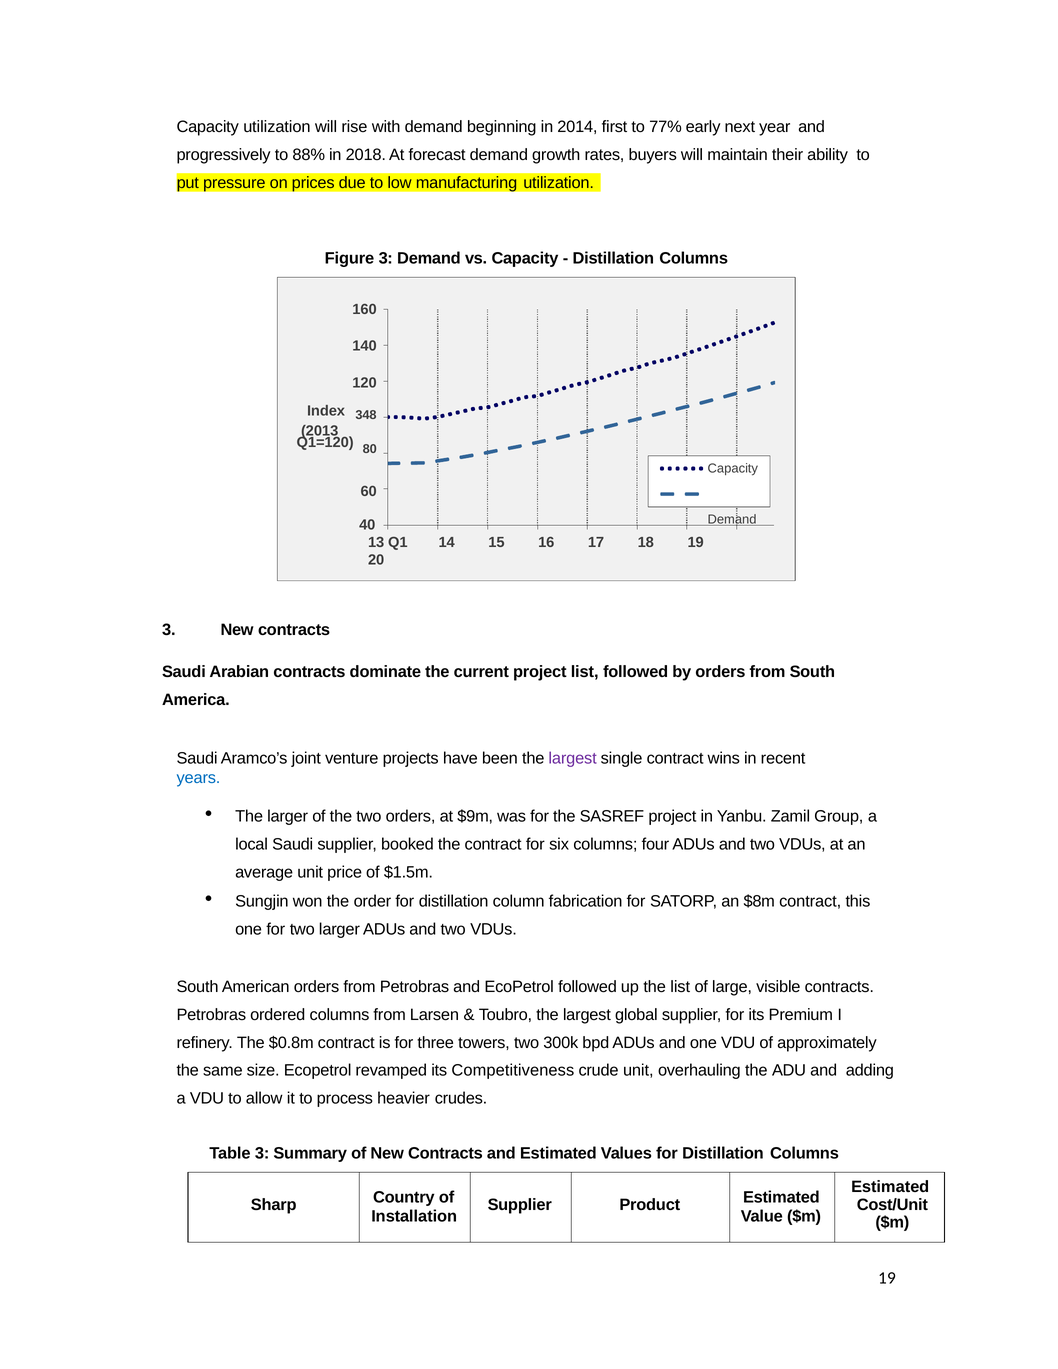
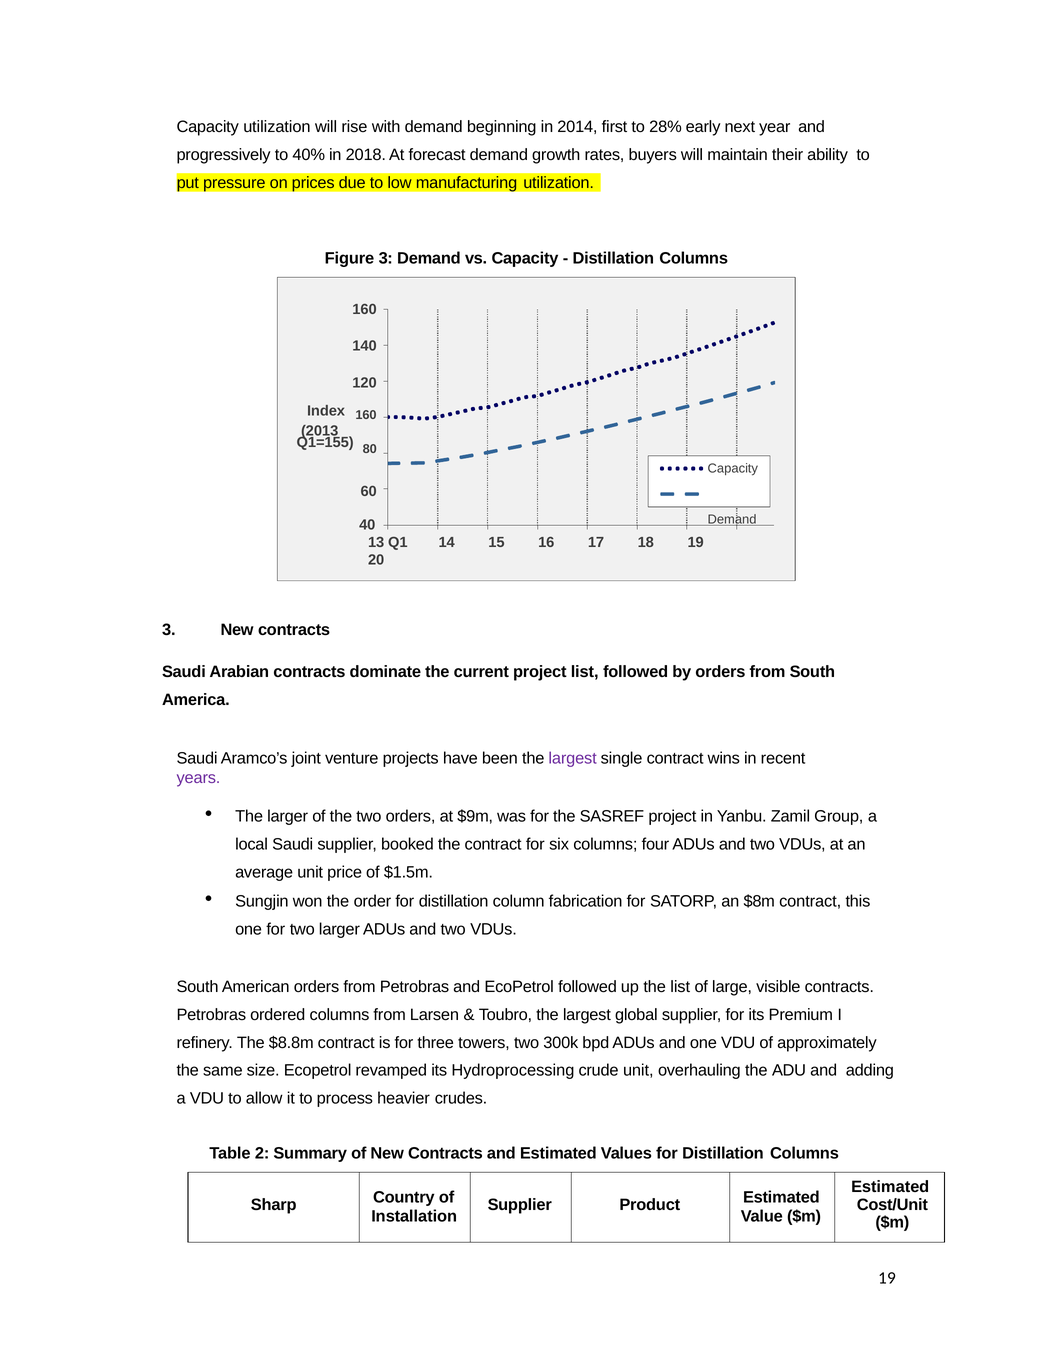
77%: 77% -> 28%
88%: 88% -> 40%
Index 348: 348 -> 160
Q1=120: Q1=120 -> Q1=155
years colour: blue -> purple
$0.8m: $0.8m -> $8.8m
Competitiveness: Competitiveness -> Hydroprocessing
Table 3: 3 -> 2
